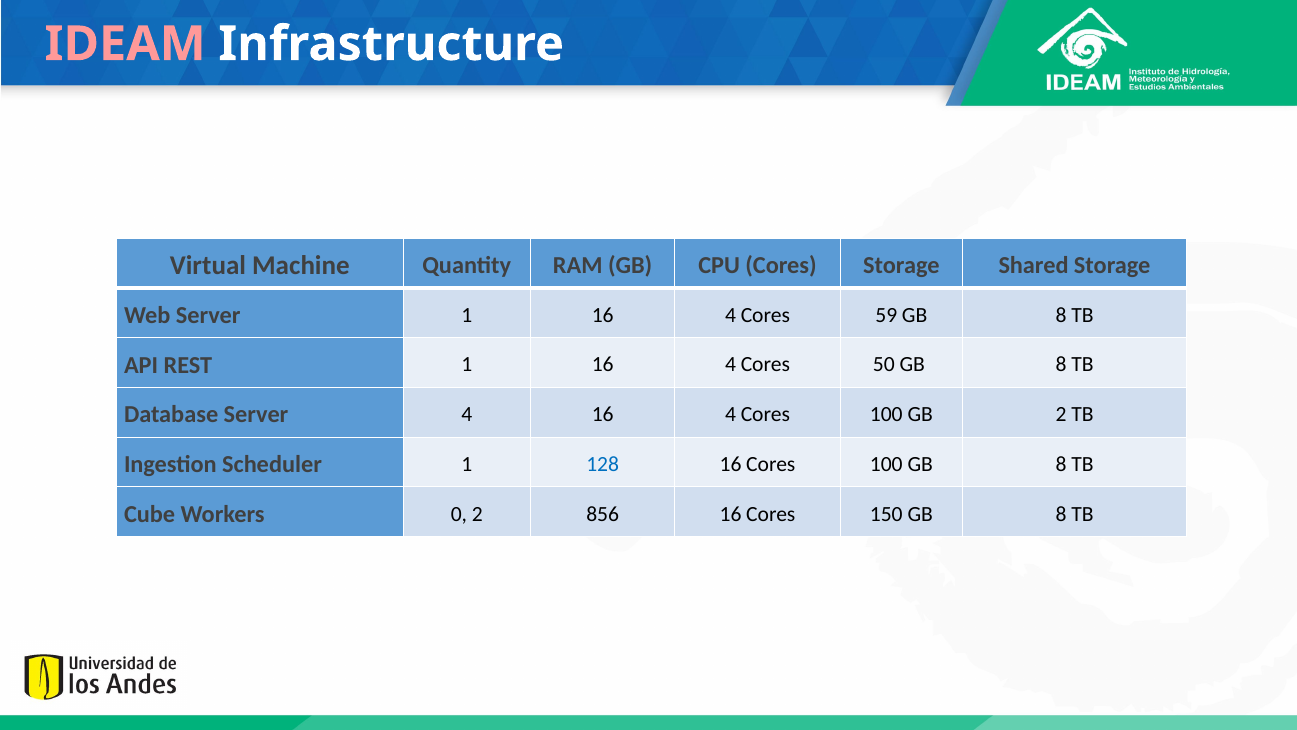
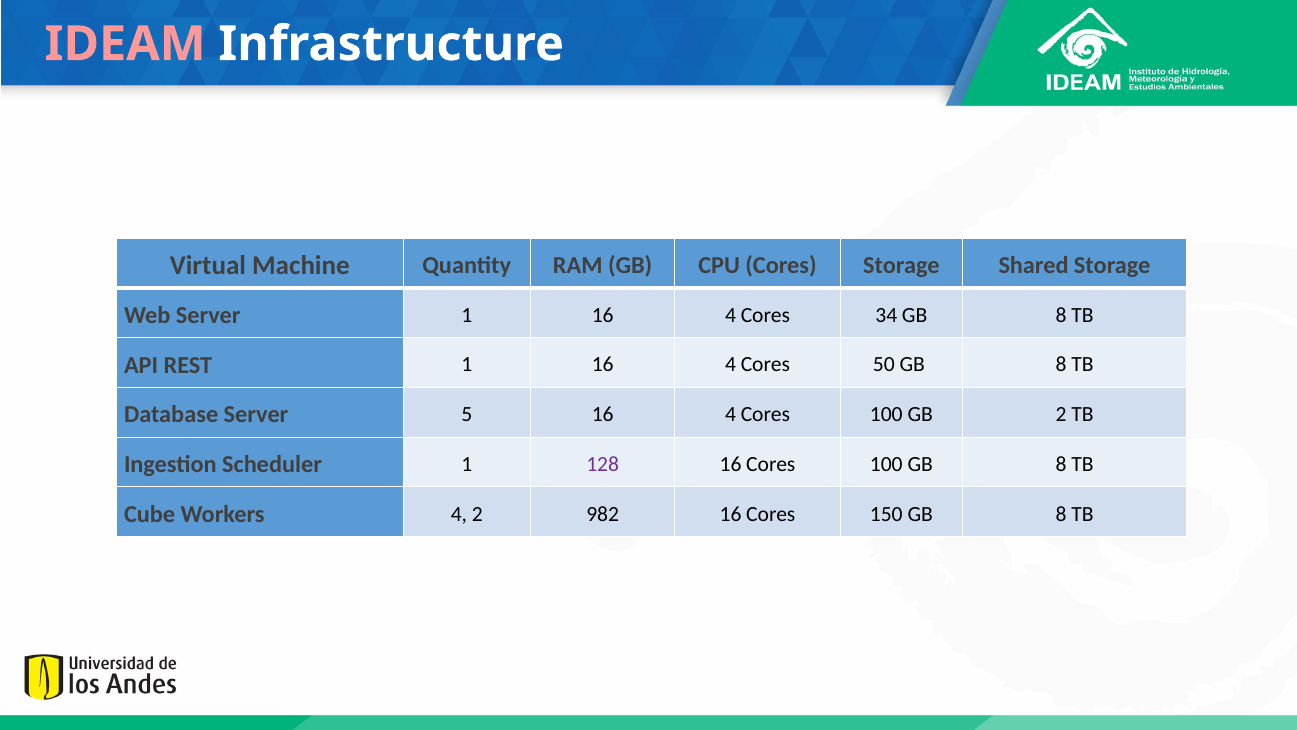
59: 59 -> 34
Server 4: 4 -> 5
128 colour: blue -> purple
Workers 0: 0 -> 4
856: 856 -> 982
